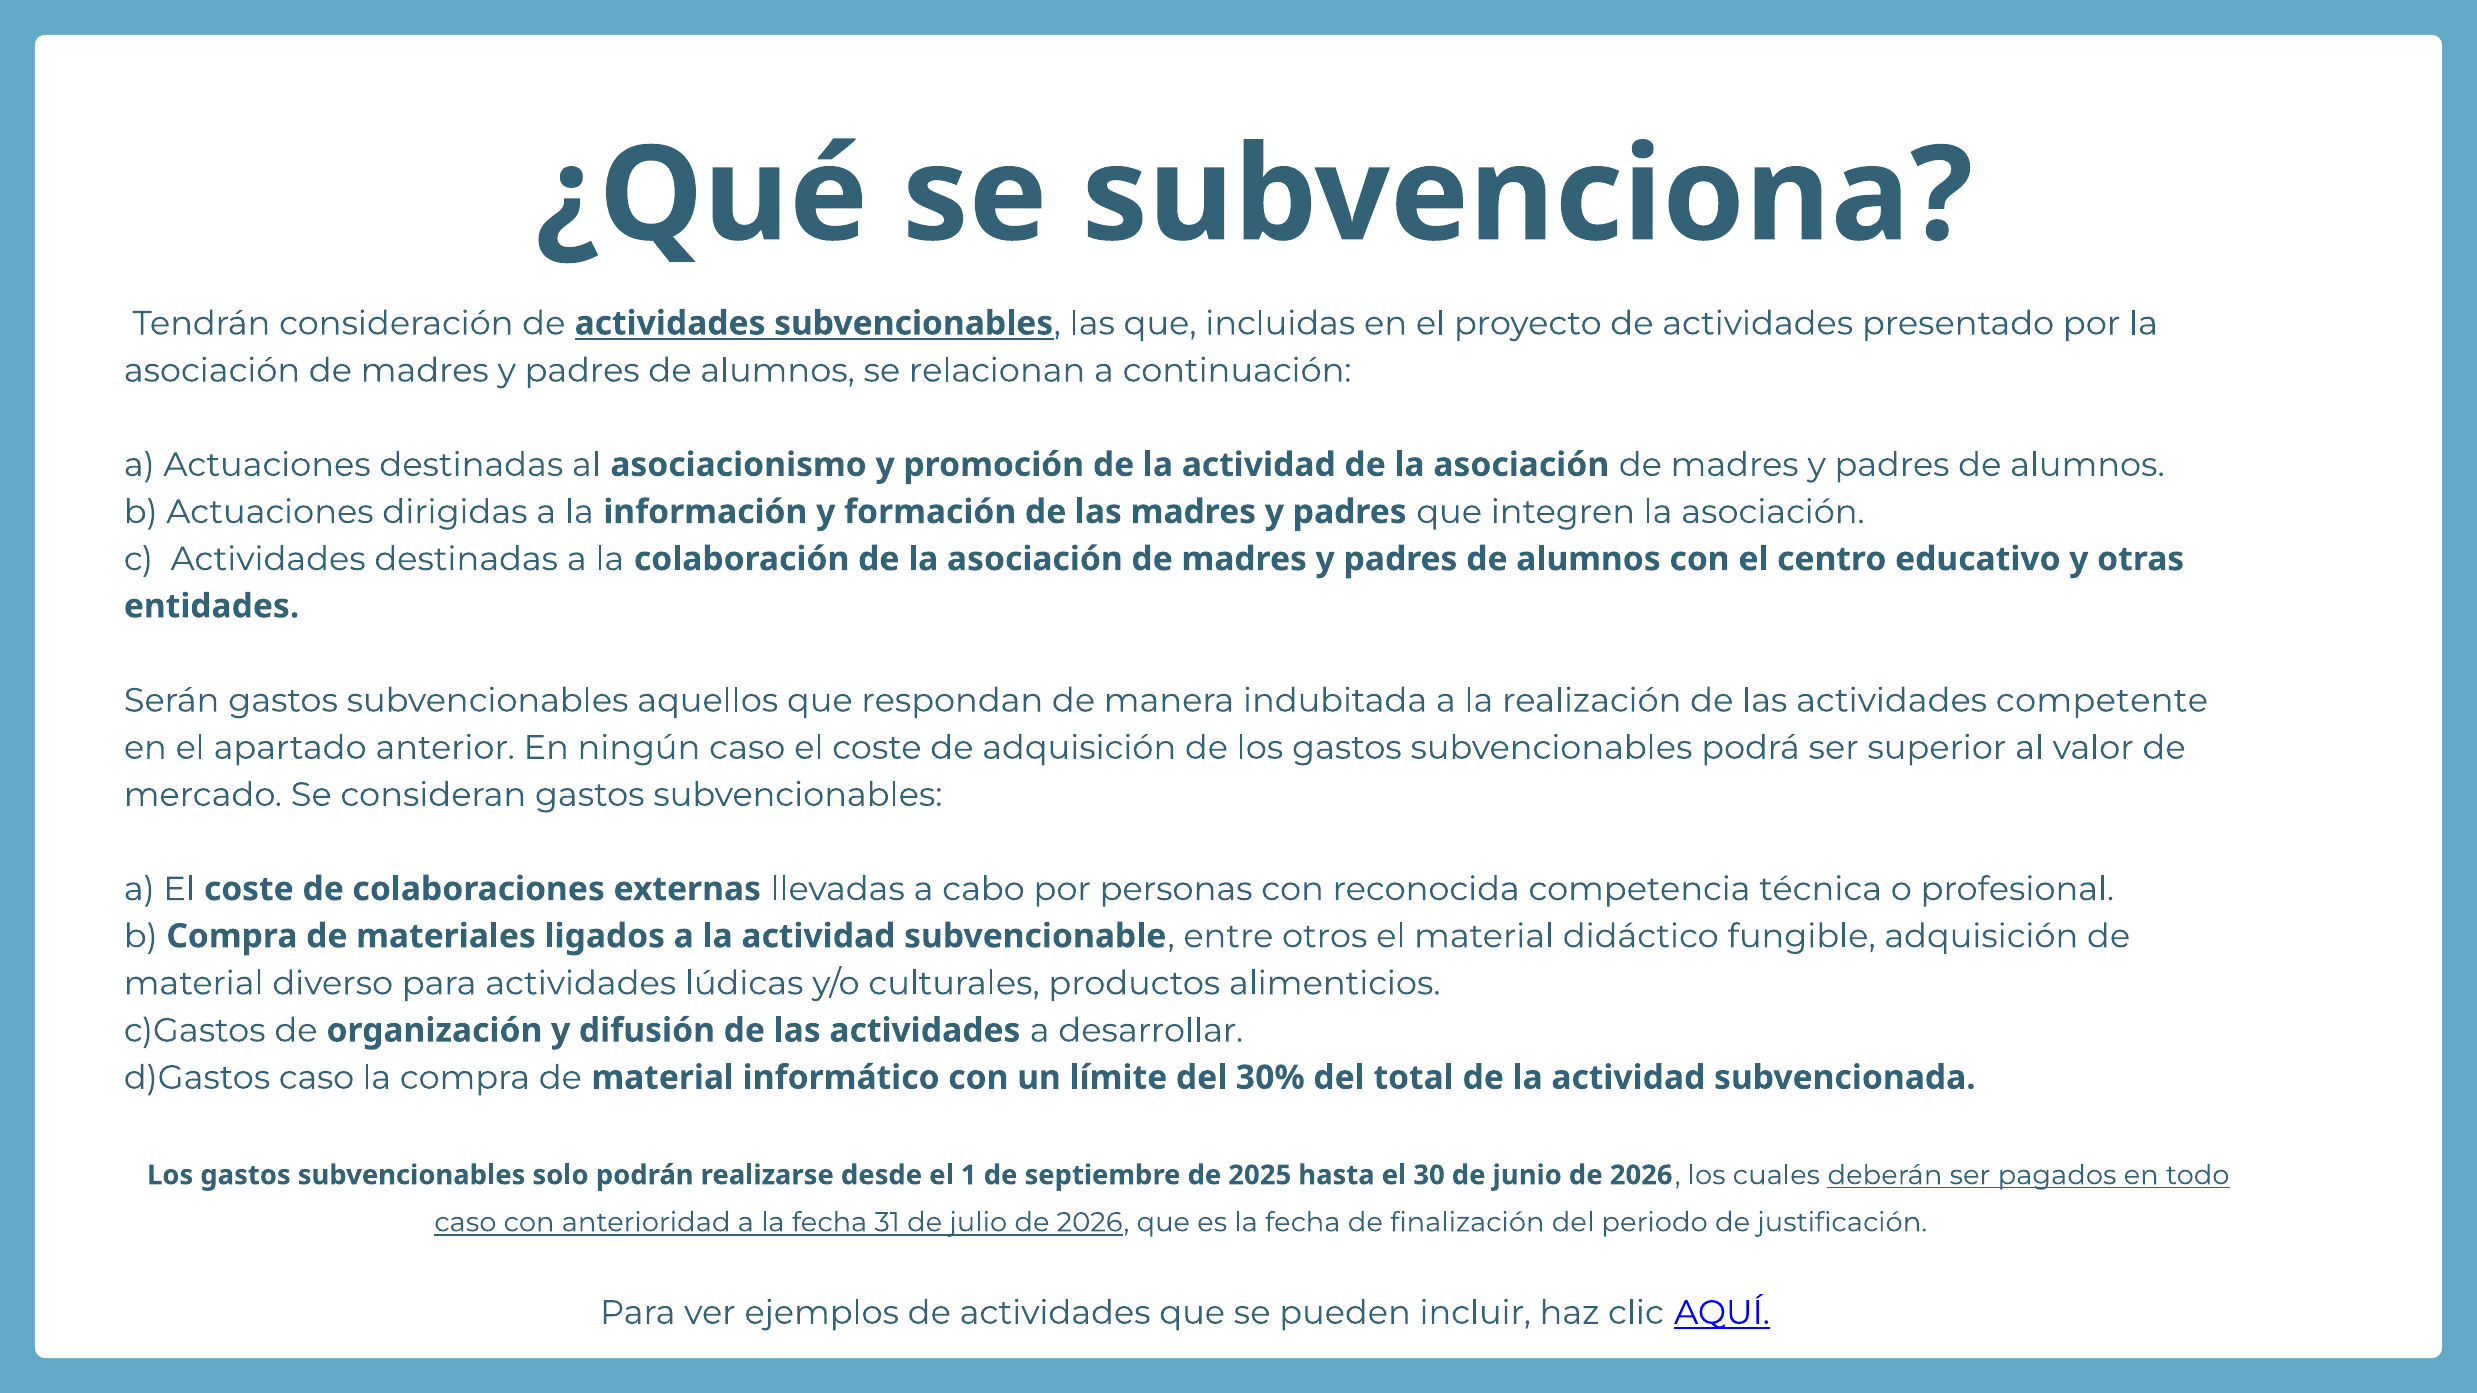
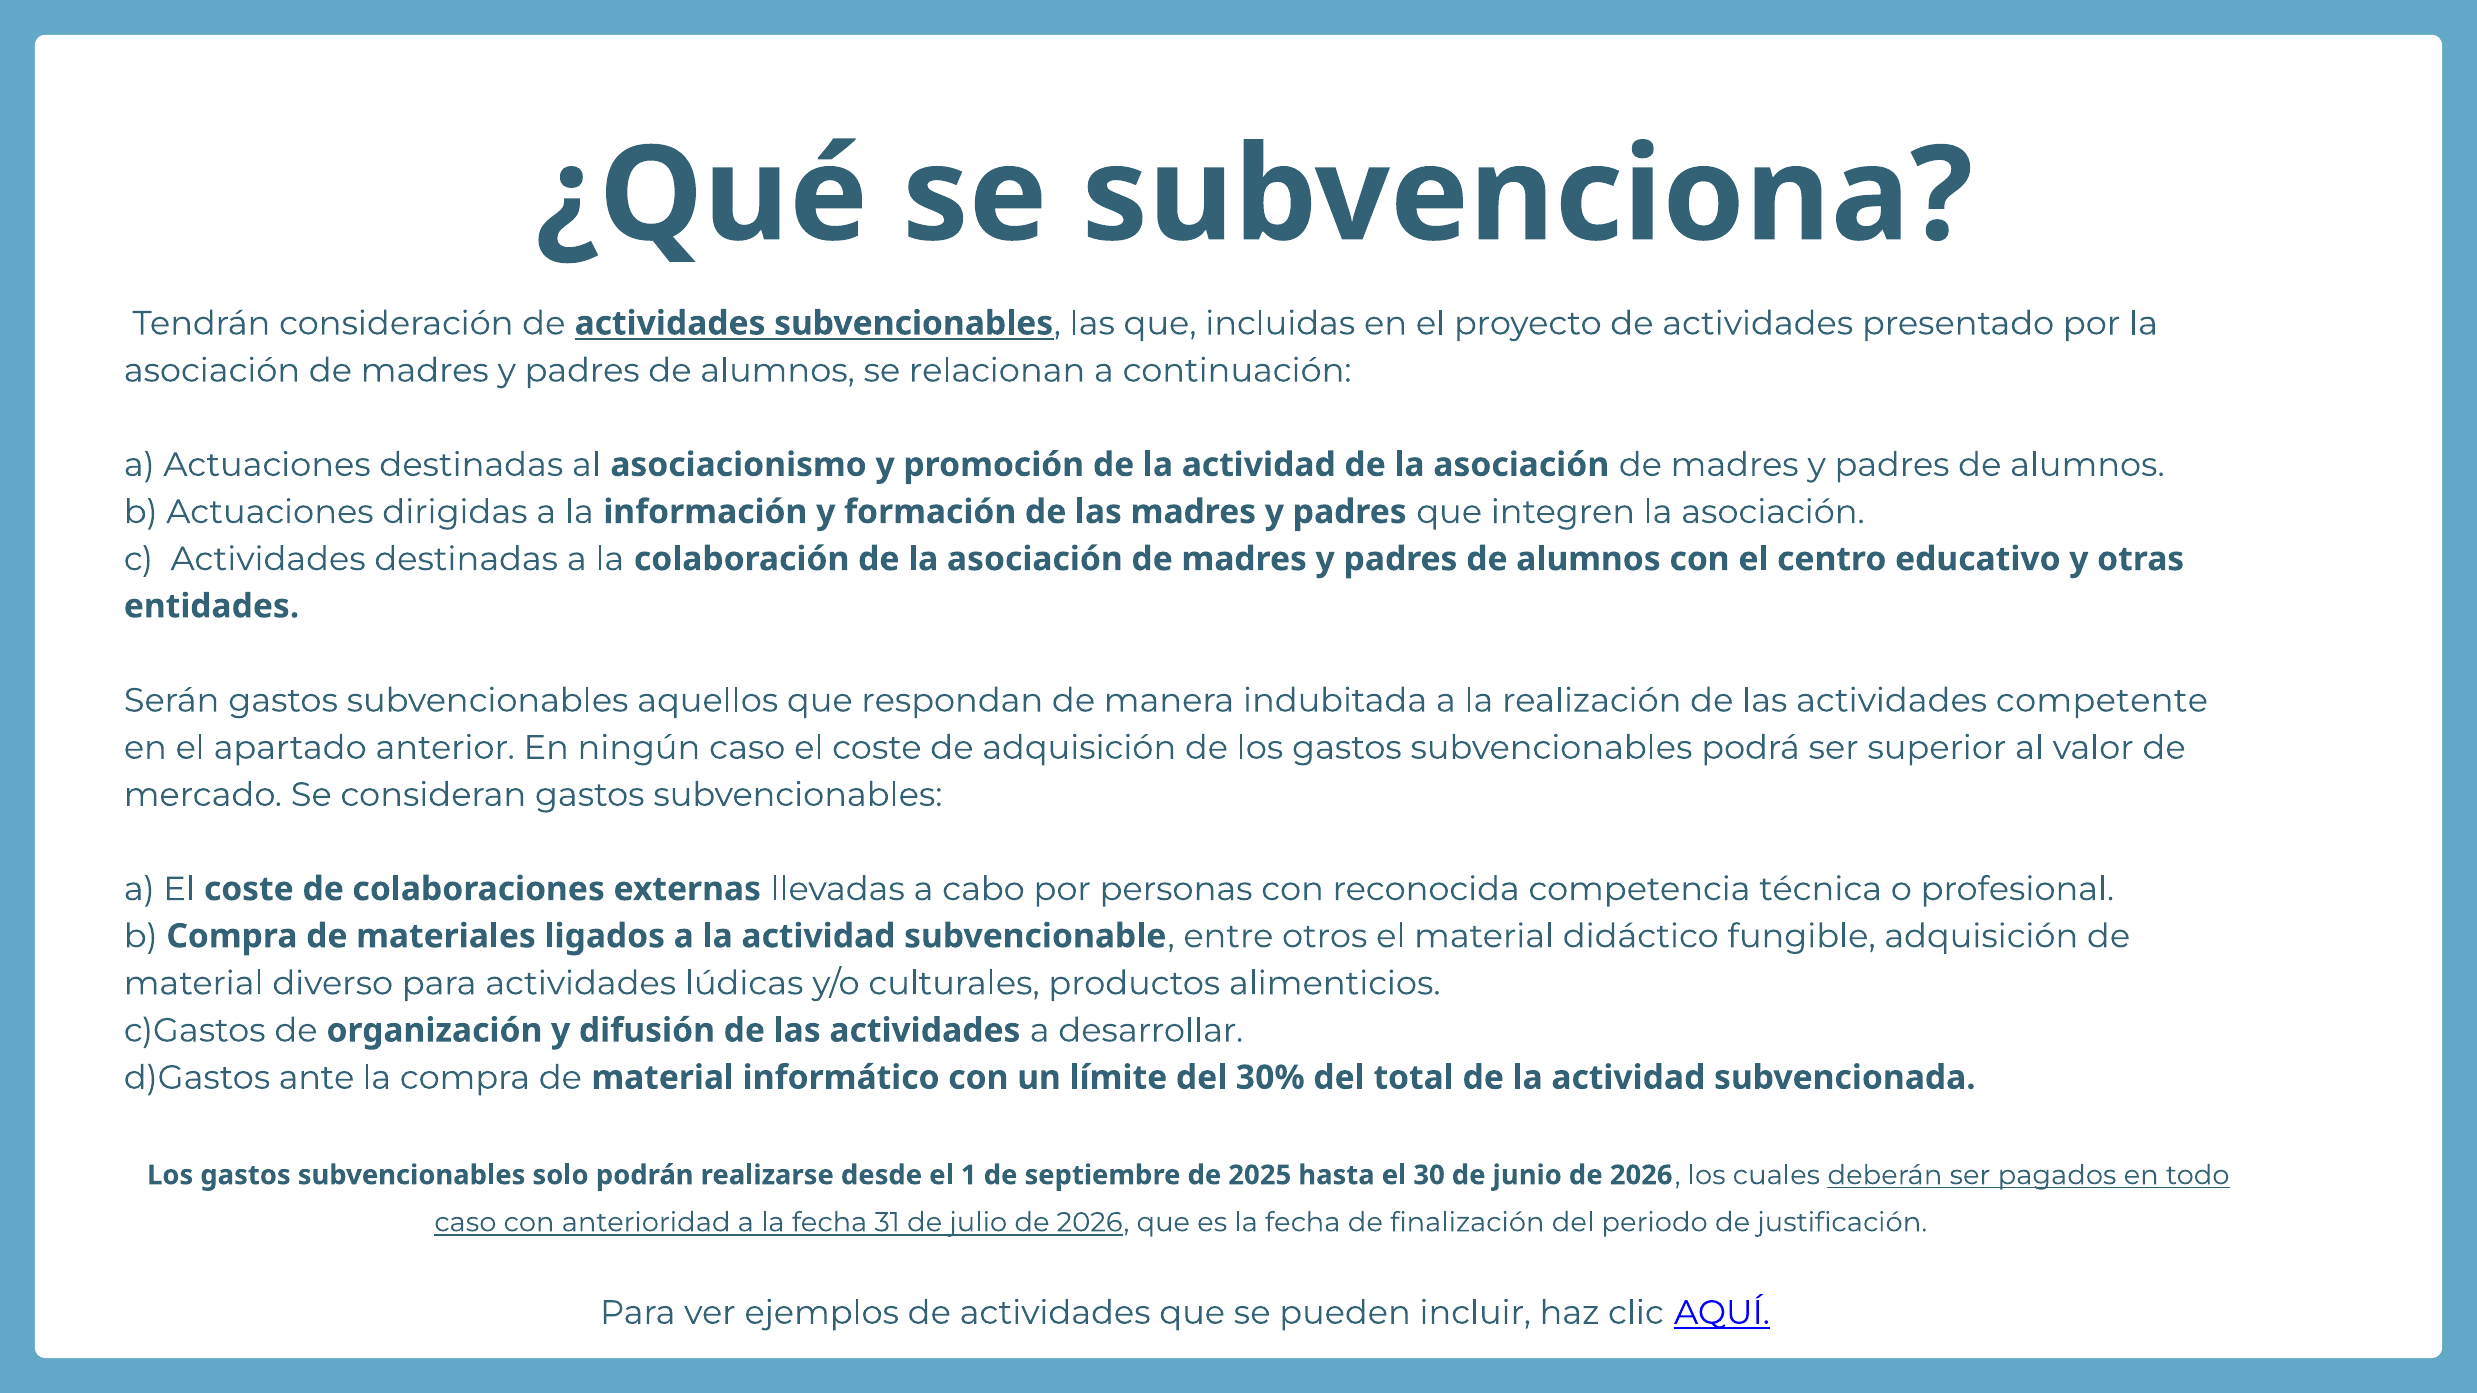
d)Gastos caso: caso -> ante
